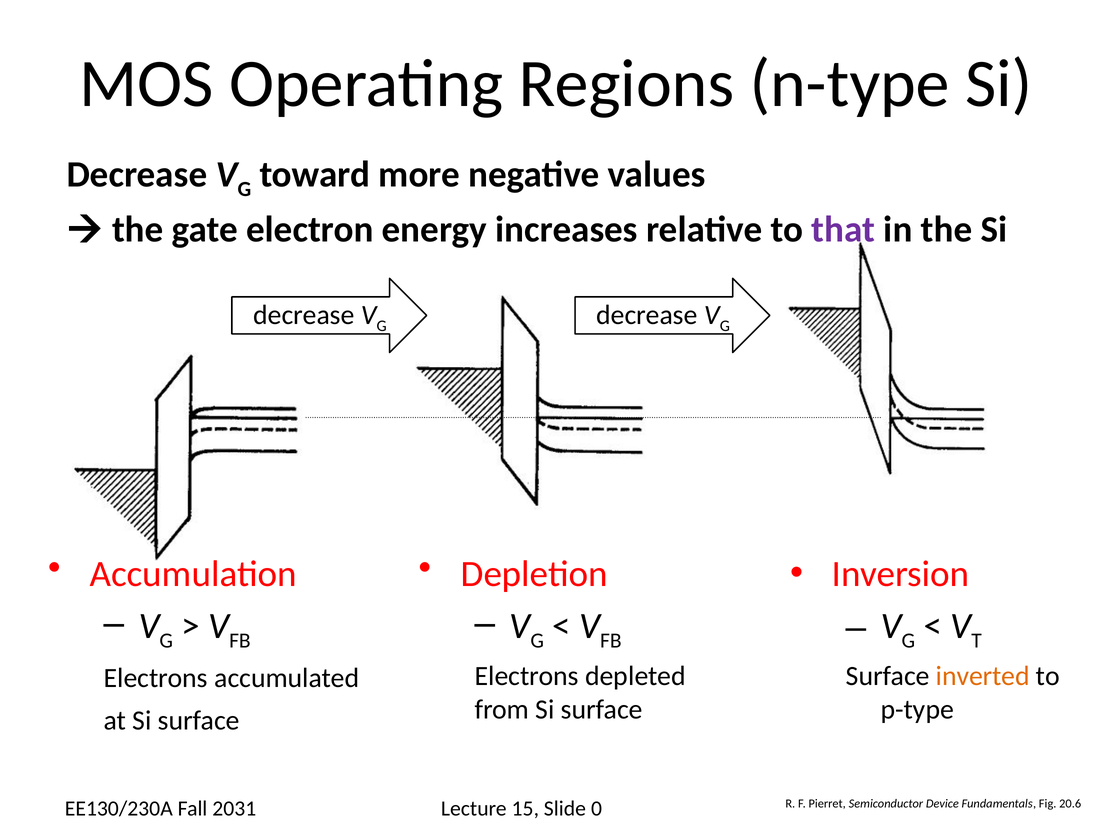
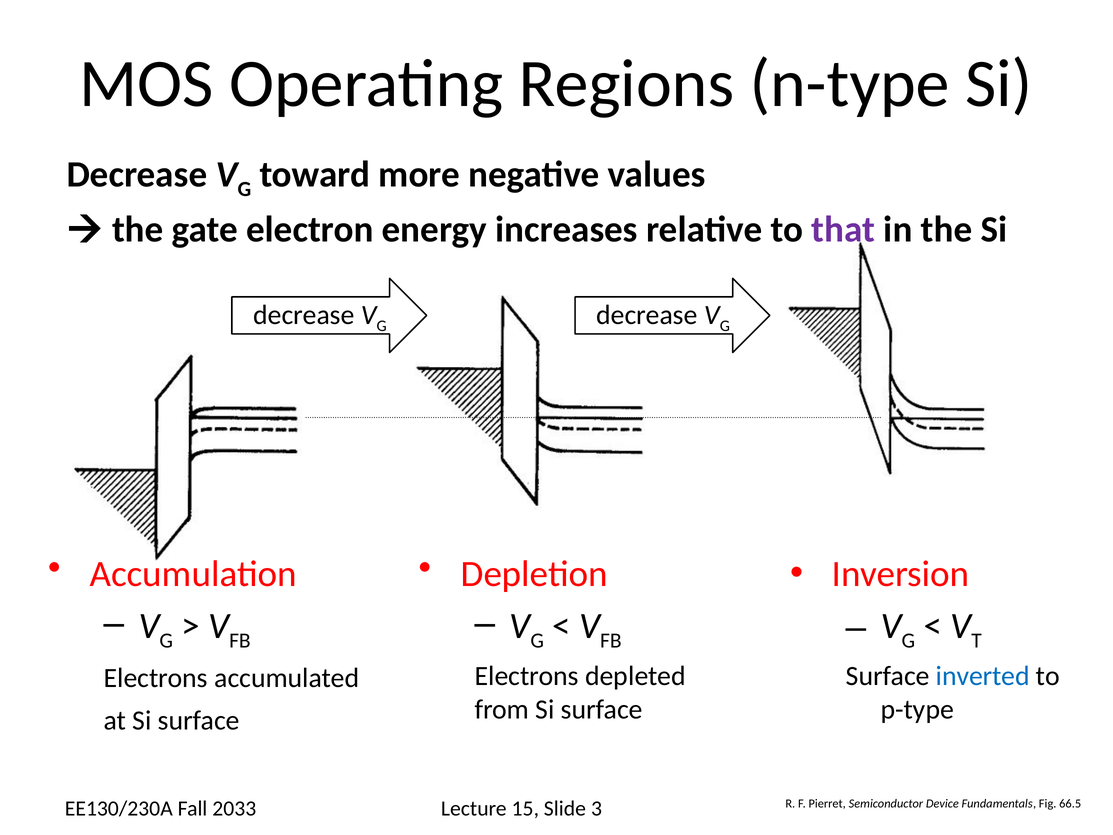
inverted colour: orange -> blue
2031: 2031 -> 2033
0: 0 -> 3
20.6: 20.6 -> 66.5
